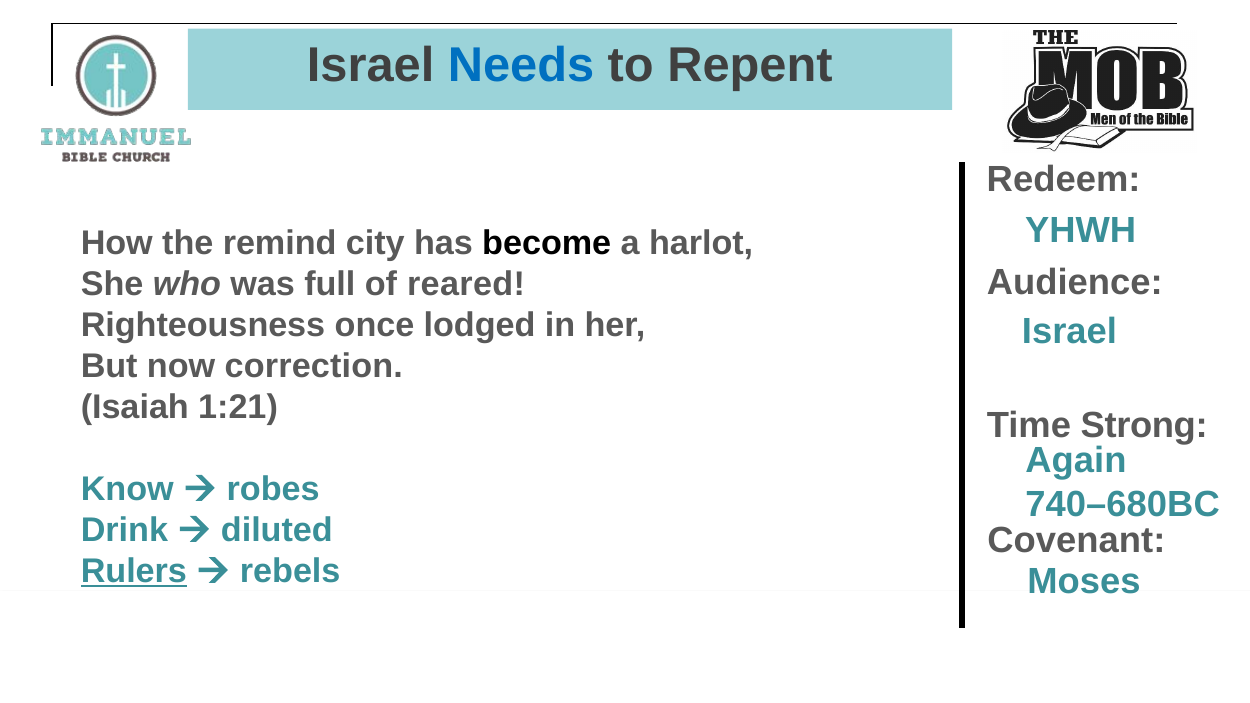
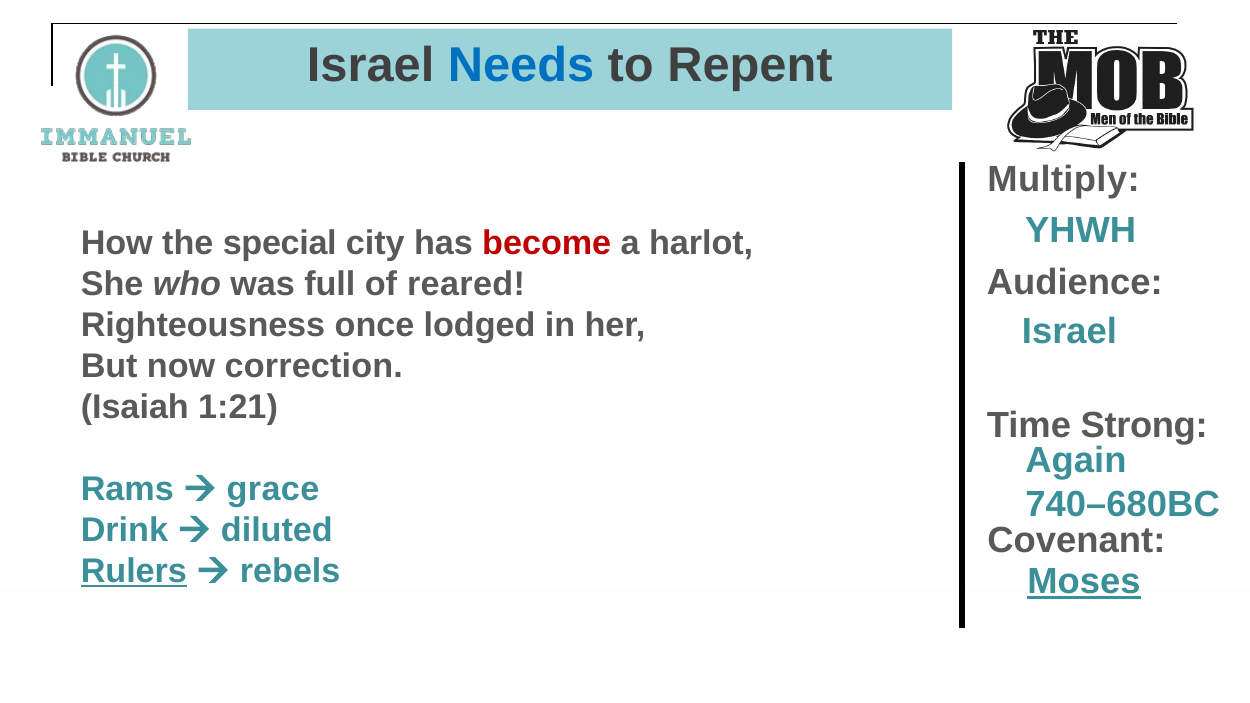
Redeem: Redeem -> Multiply
remind: remind -> special
become colour: black -> red
Know: Know -> Rams
robes: robes -> grace
Moses underline: none -> present
